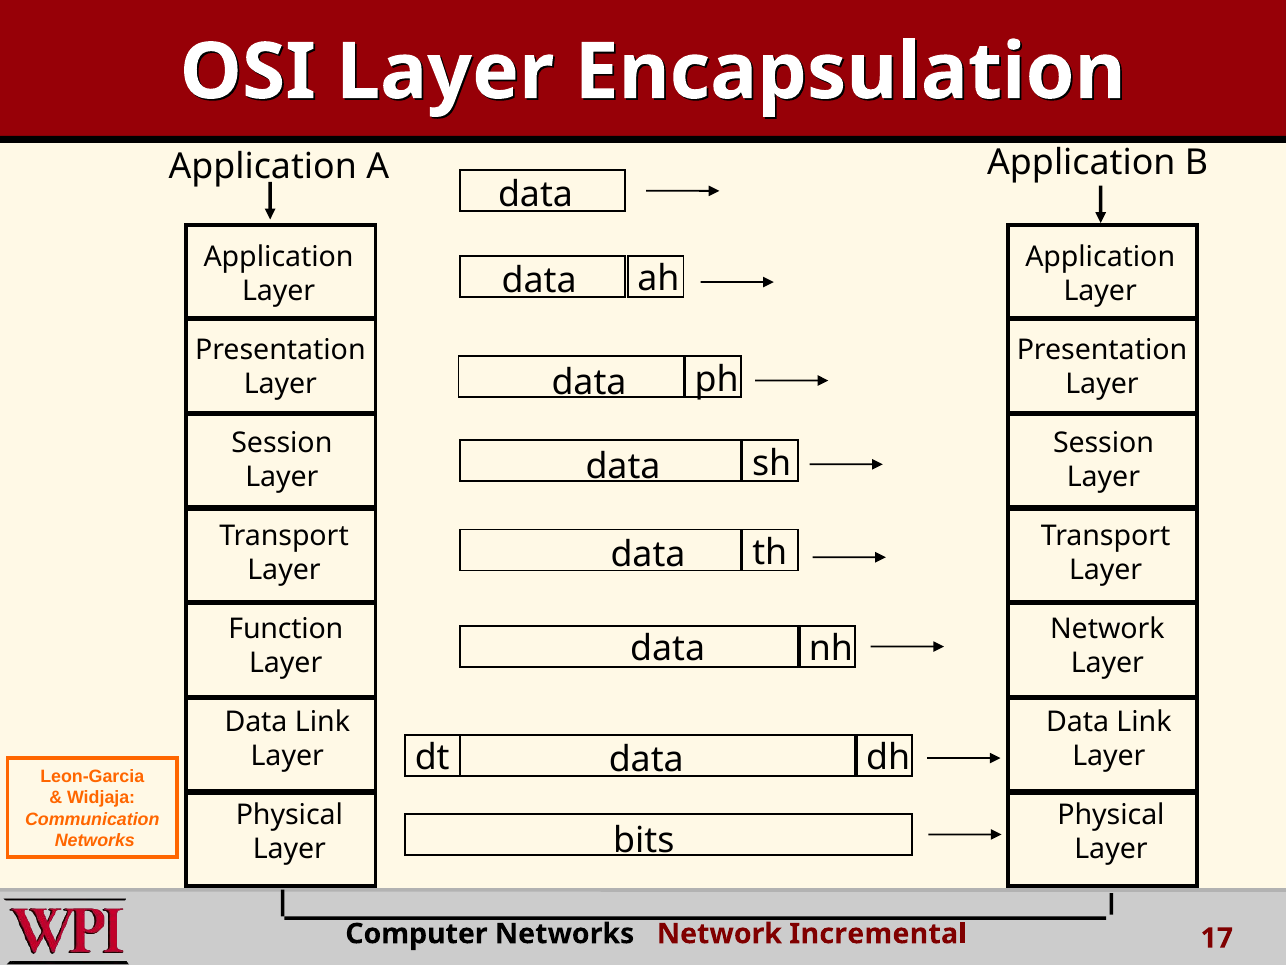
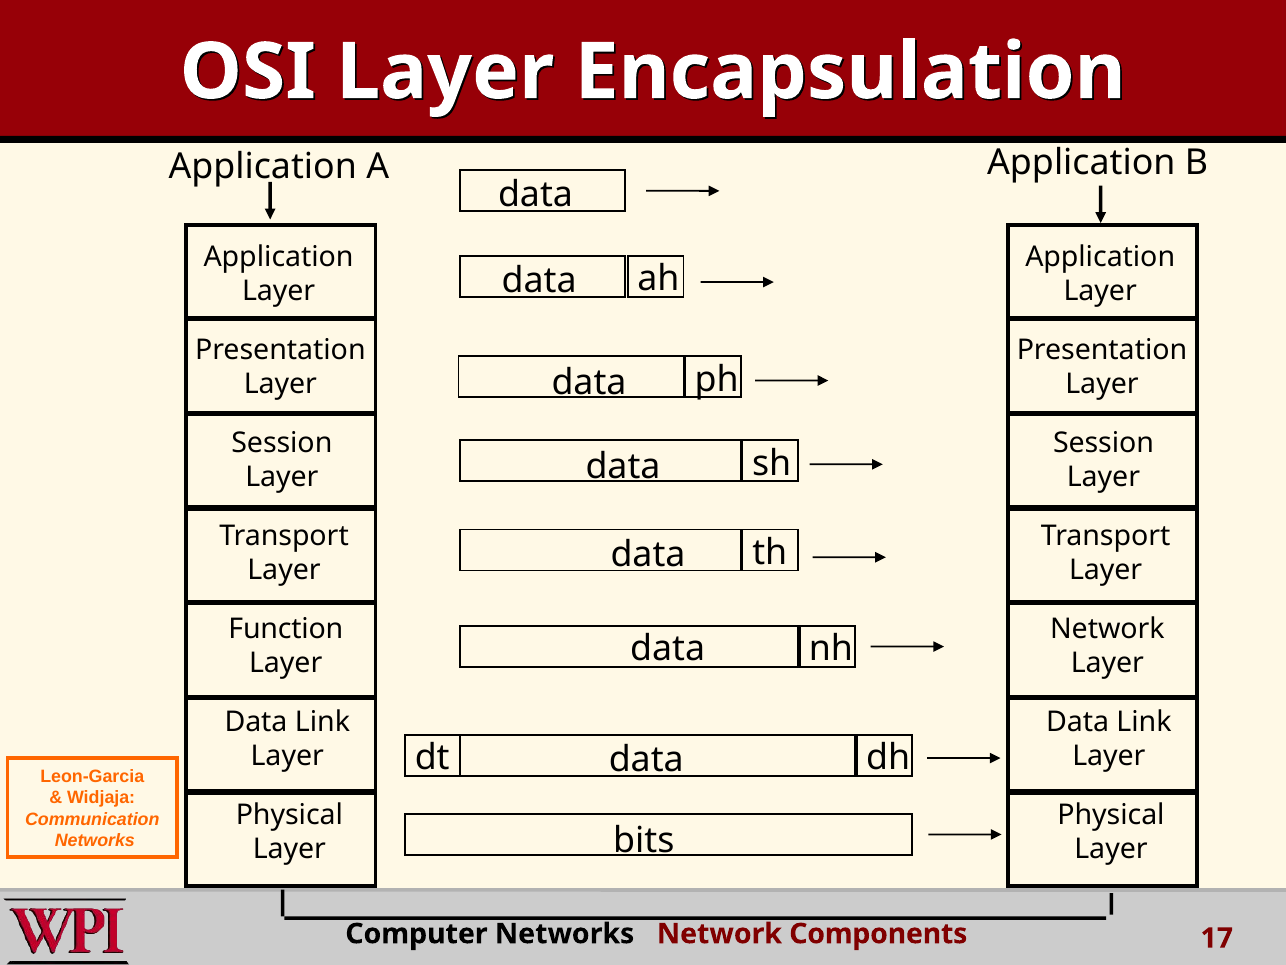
Incremental: Incremental -> Components
